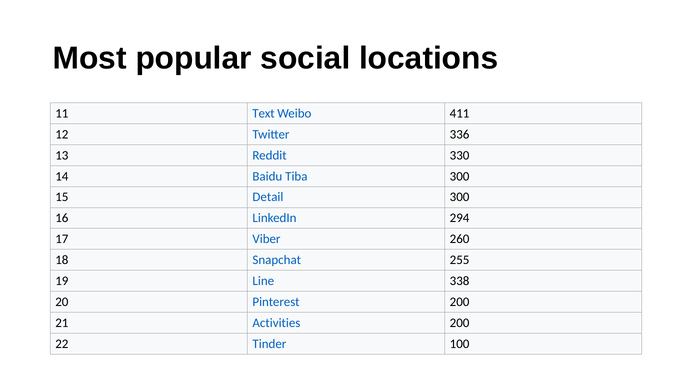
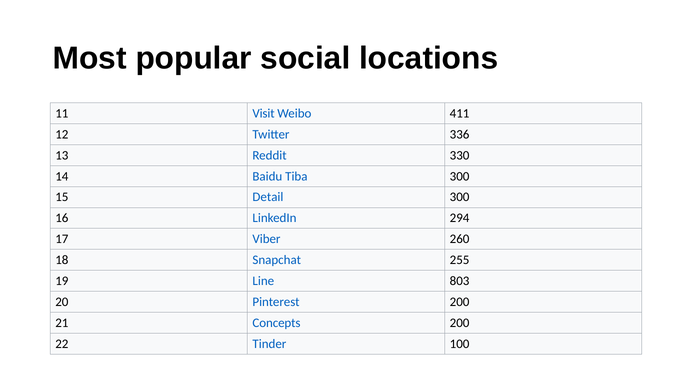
Text: Text -> Visit
338: 338 -> 803
Activities: Activities -> Concepts
